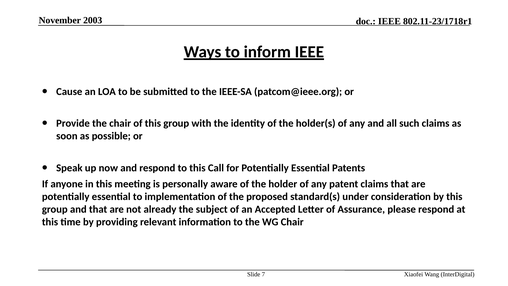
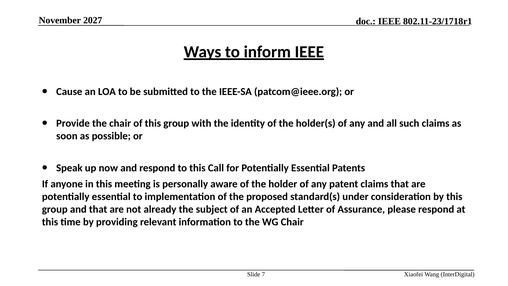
2003: 2003 -> 2027
